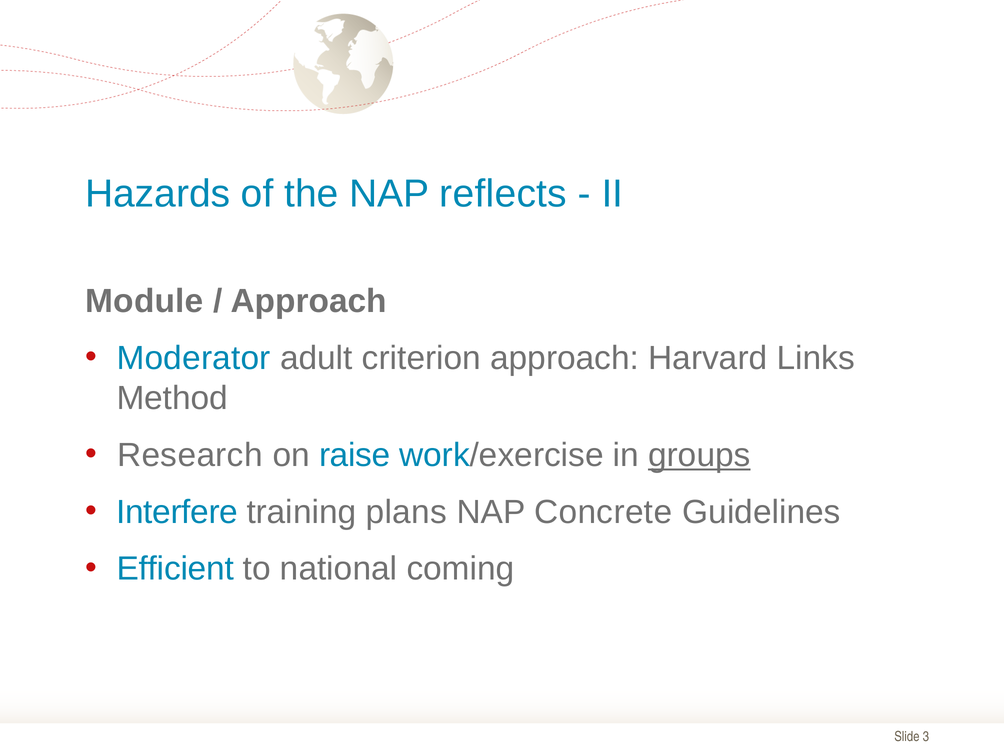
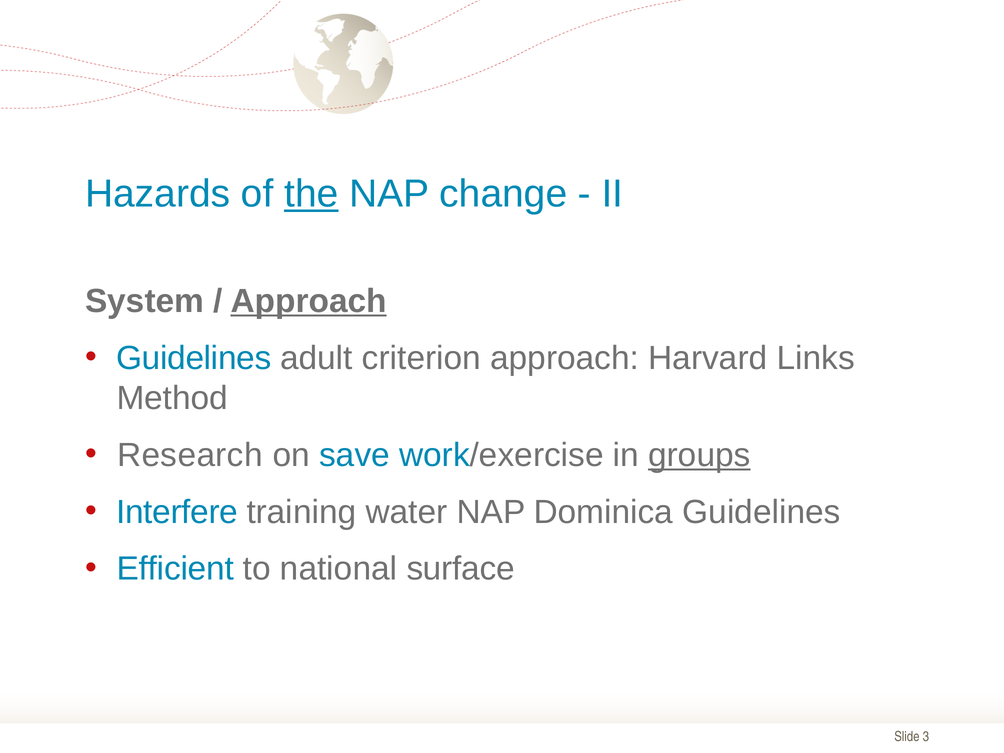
the underline: none -> present
reflects: reflects -> change
Module: Module -> System
Approach at (309, 301) underline: none -> present
Moderator at (194, 358): Moderator -> Guidelines
raise: raise -> save
plans: plans -> water
Concrete: Concrete -> Dominica
coming: coming -> surface
